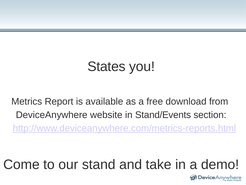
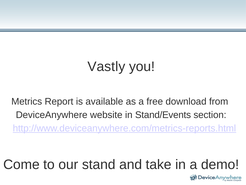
States: States -> Vastly
